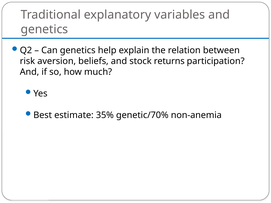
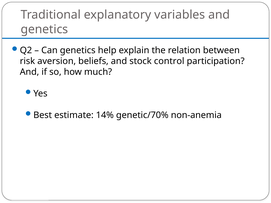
returns: returns -> control
35%: 35% -> 14%
